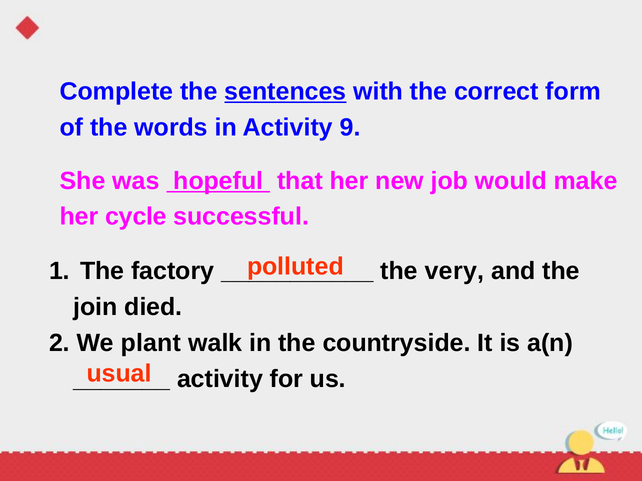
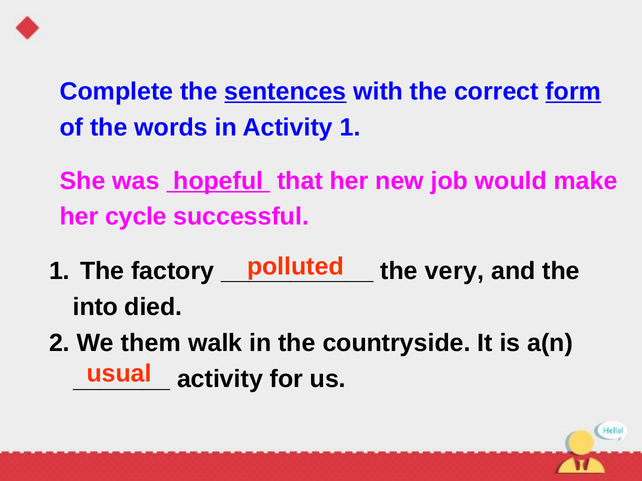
form underline: none -> present
Activity 9: 9 -> 1
join: join -> into
plant: plant -> them
